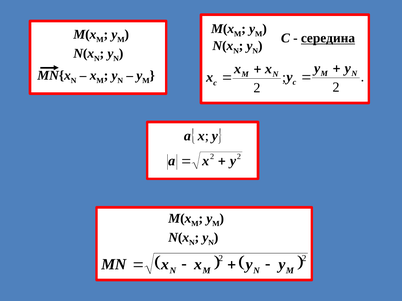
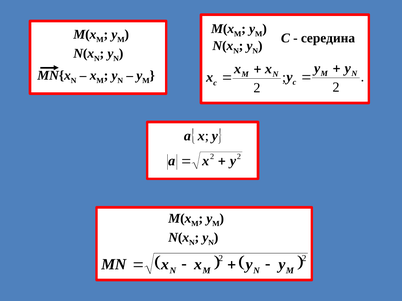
середина underline: present -> none
